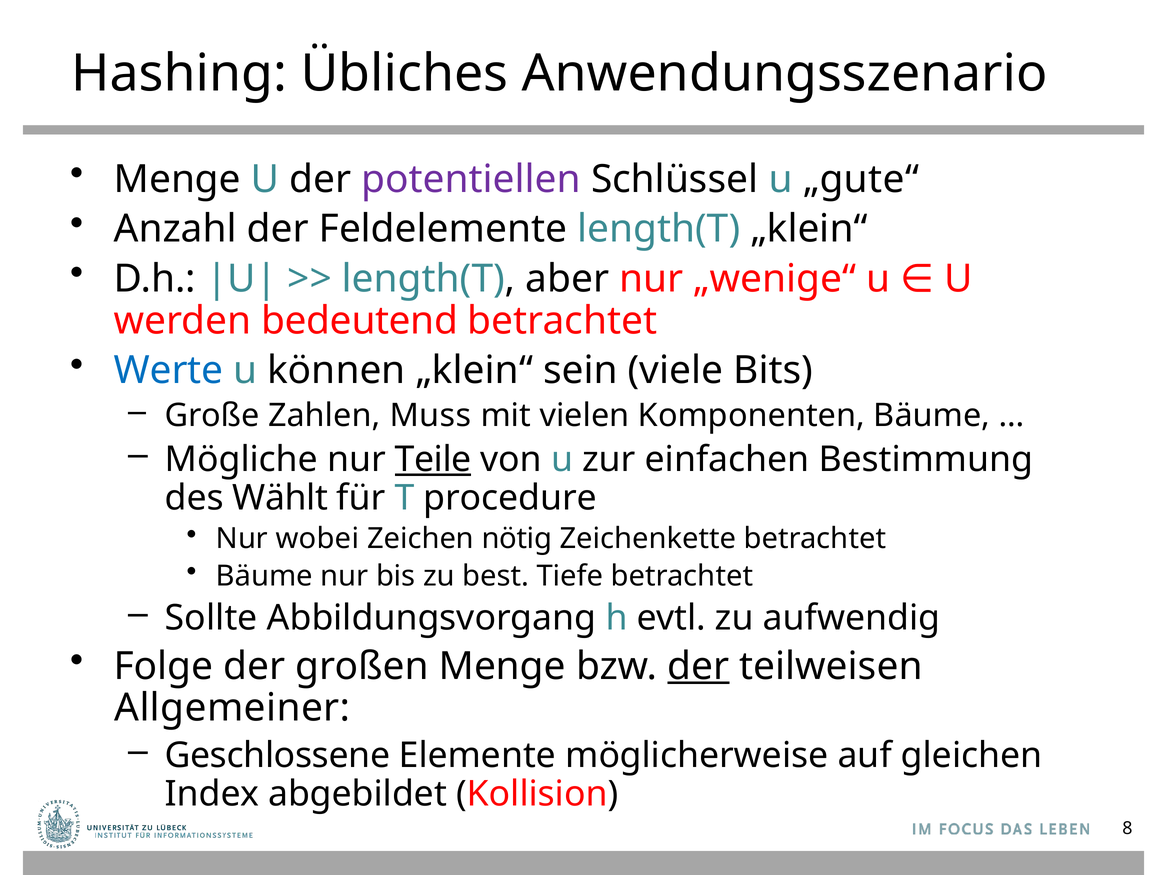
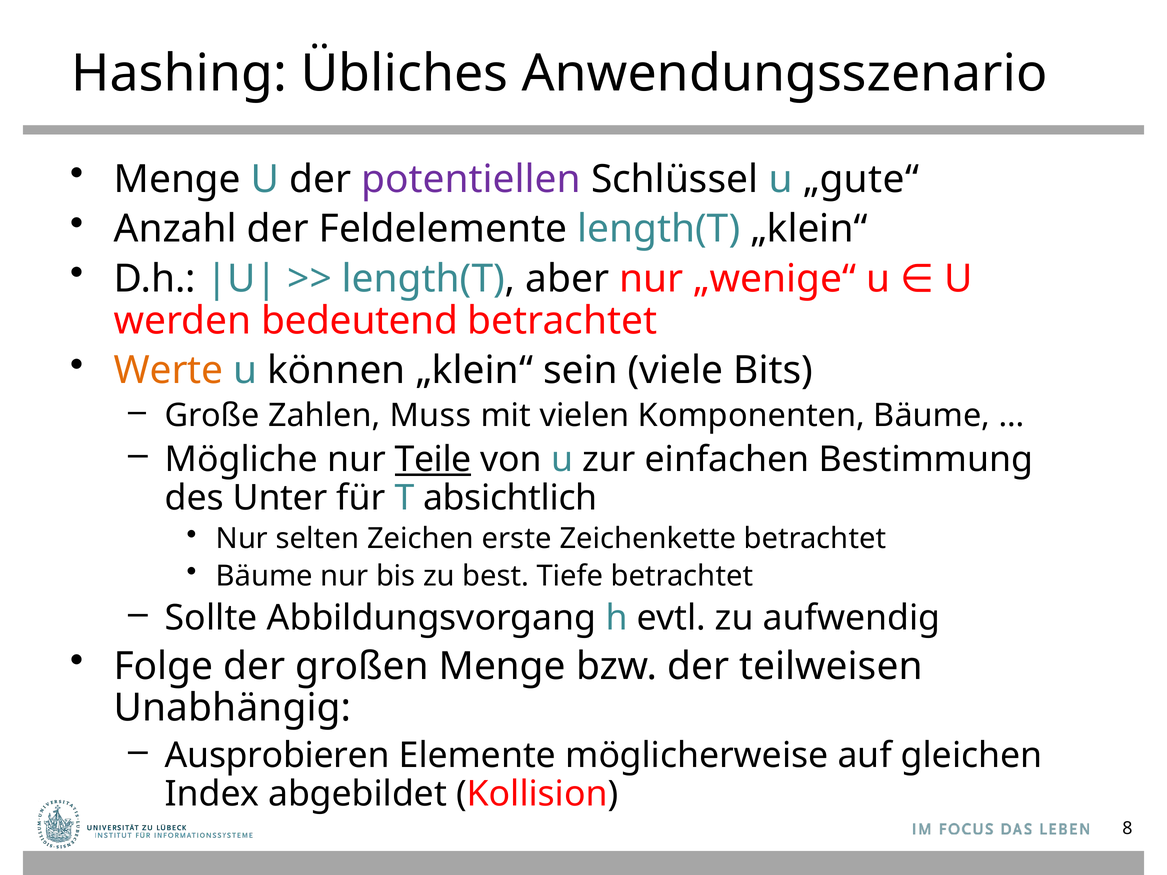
Werte colour: blue -> orange
Wählt: Wählt -> Unter
procedure: procedure -> absichtlich
wobei: wobei -> selten
nötig: nötig -> erste
der at (698, 666) underline: present -> none
Allgemeiner: Allgemeiner -> Unabhängig
Geschlossene: Geschlossene -> Ausprobieren
